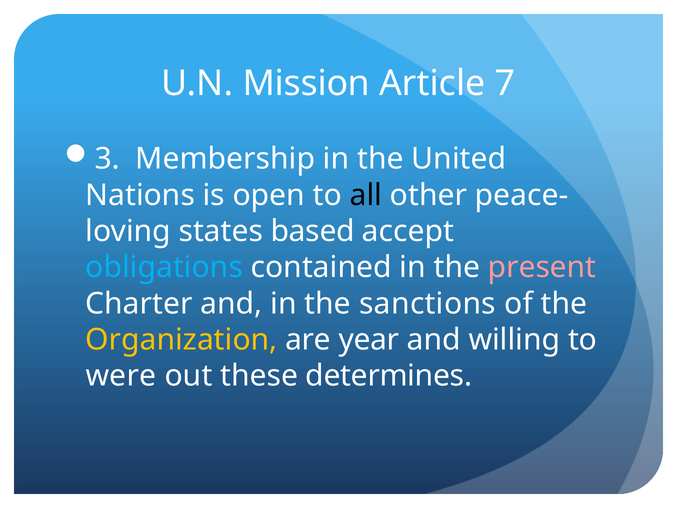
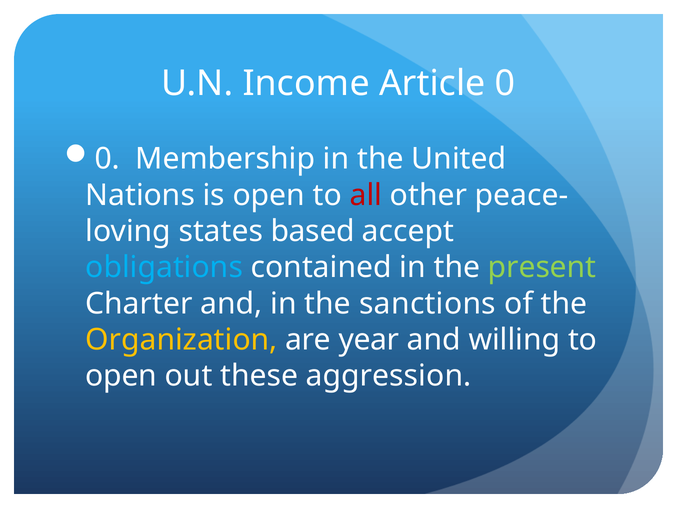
Mission: Mission -> Income
Article 7: 7 -> 0
3 at (107, 159): 3 -> 0
all colour: black -> red
present colour: pink -> light green
were at (121, 376): were -> open
determines: determines -> aggression
